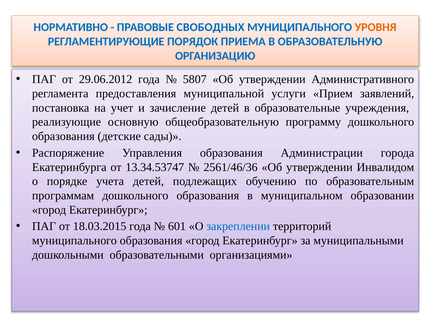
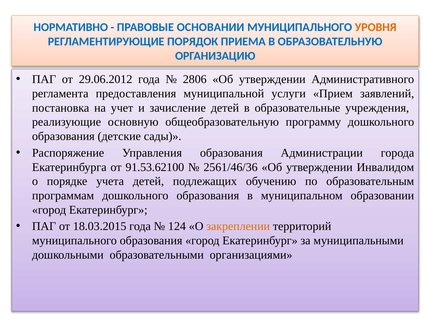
СВОБОДНЫХ: СВОБОДНЫХ -> ОСНОВАНИИ
5807: 5807 -> 2806
13.34.53747: 13.34.53747 -> 91.53.62100
601: 601 -> 124
закреплении colour: blue -> orange
